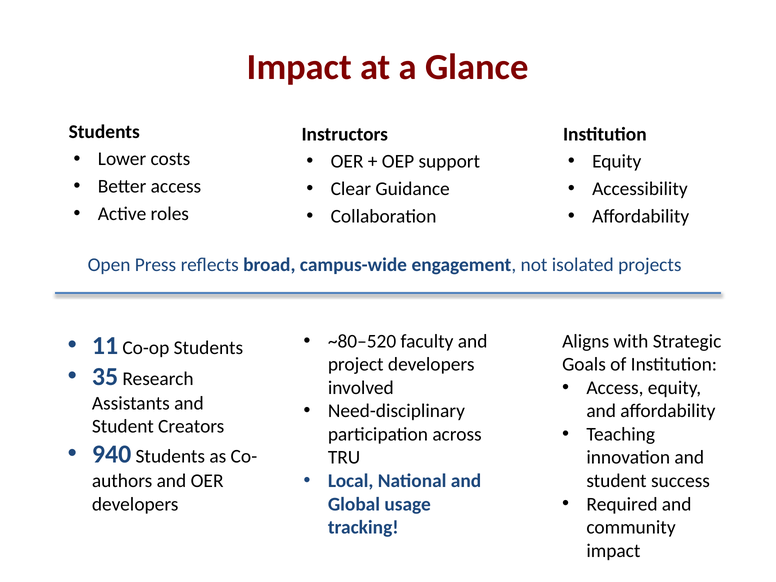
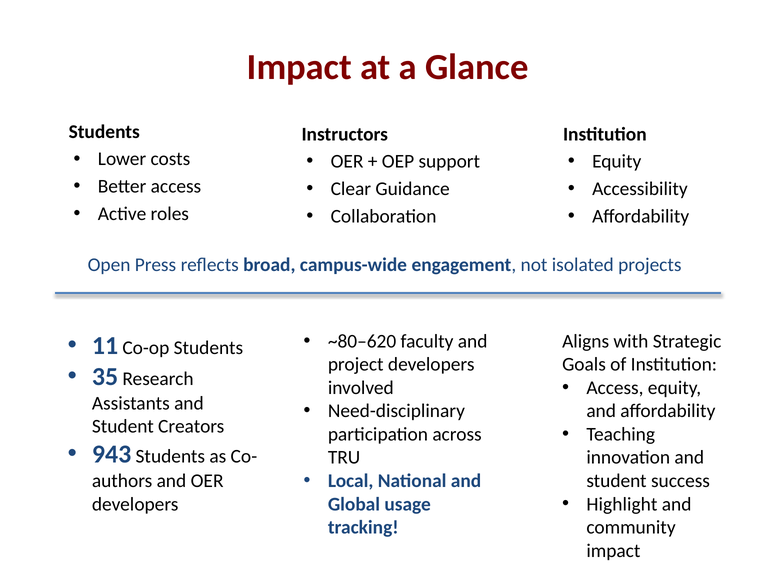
~80–520: ~80–520 -> ~80–620
940: 940 -> 943
Required: Required -> Highlight
